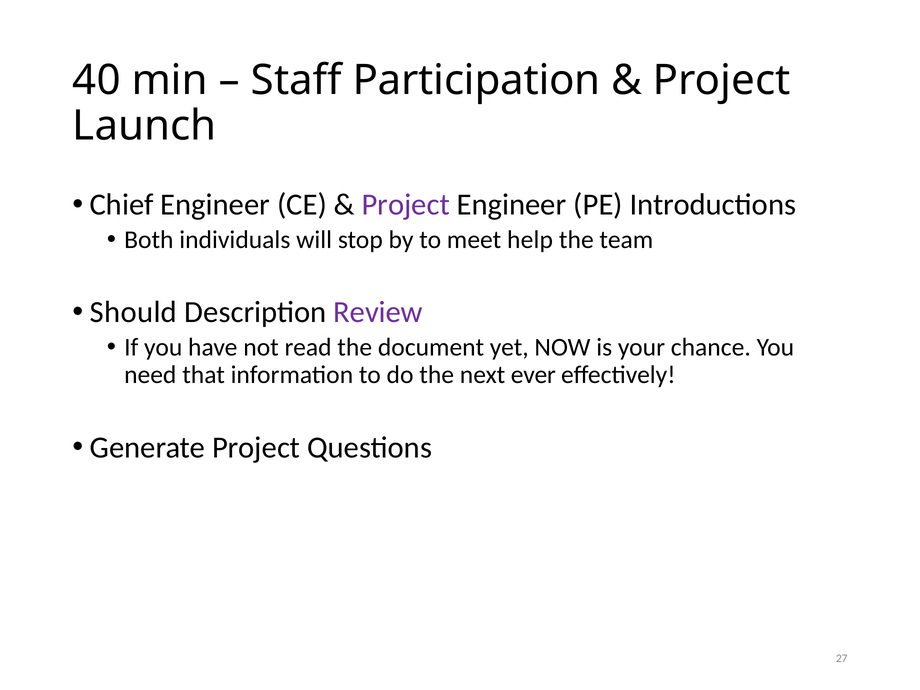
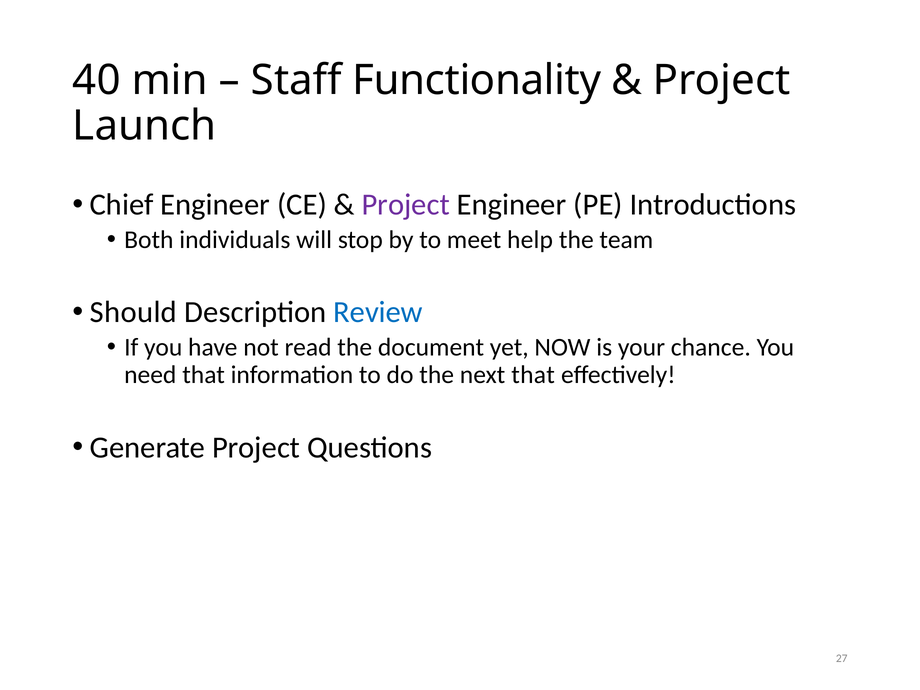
Participation: Participation -> Functionality
Review colour: purple -> blue
next ever: ever -> that
